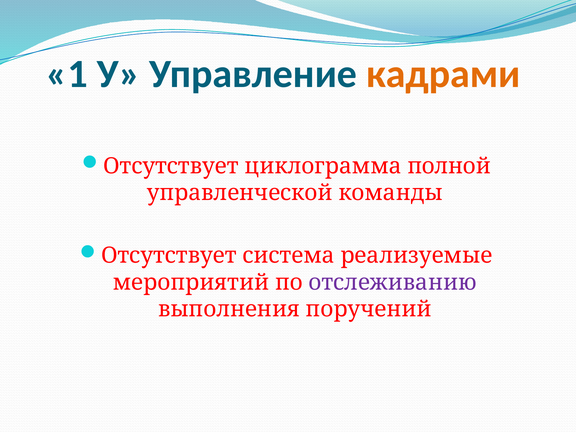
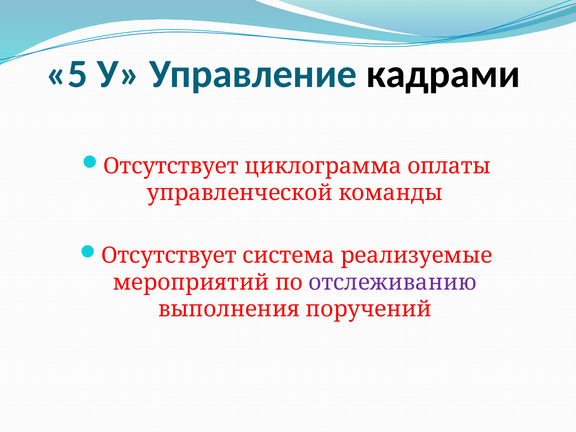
1: 1 -> 5
кадрами colour: orange -> black
полной: полной -> оплаты
